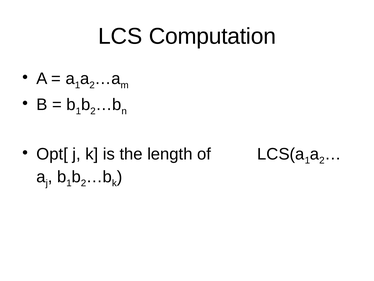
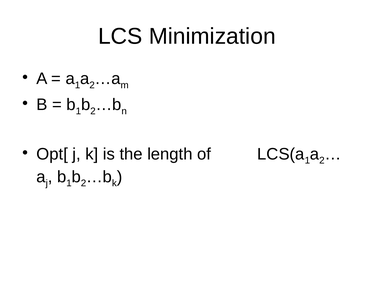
Computation: Computation -> Minimization
